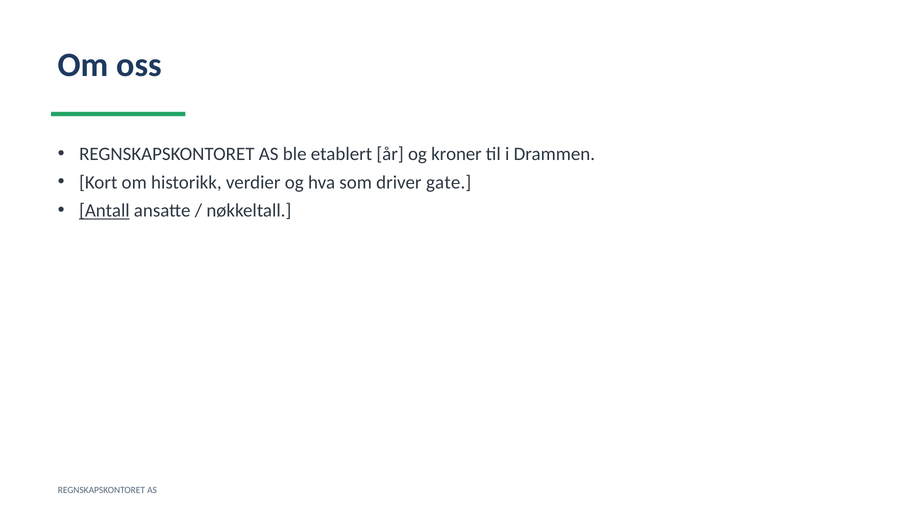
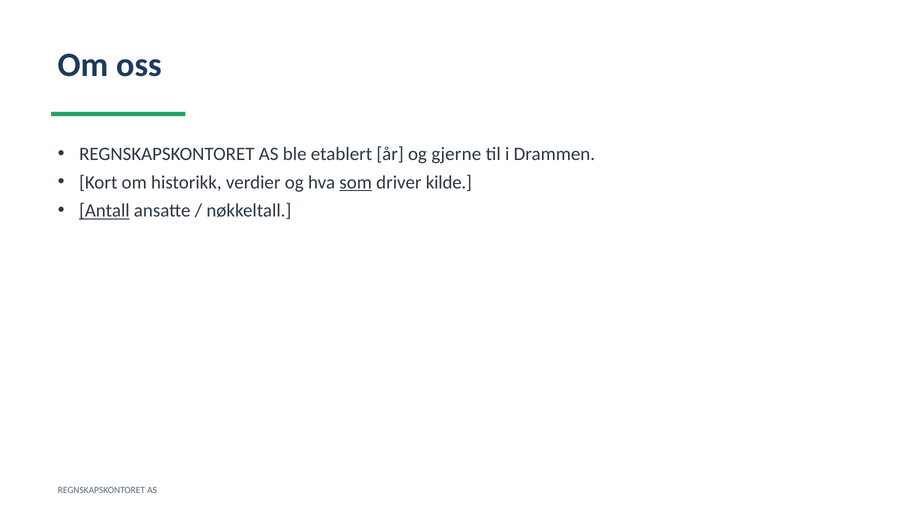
kroner: kroner -> gjerne
som underline: none -> present
gate: gate -> kilde
